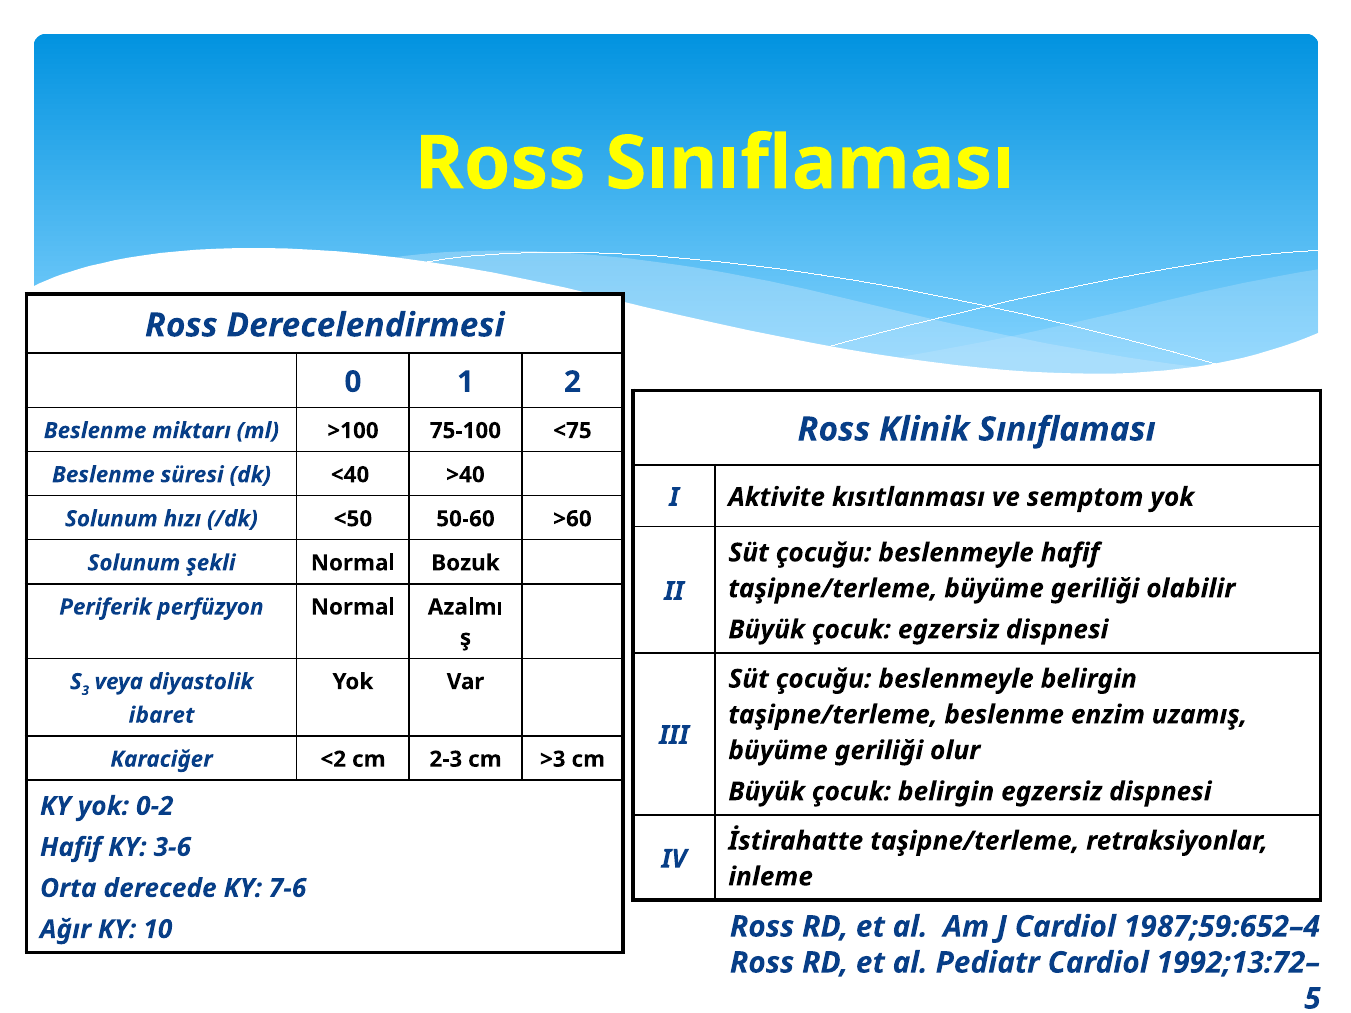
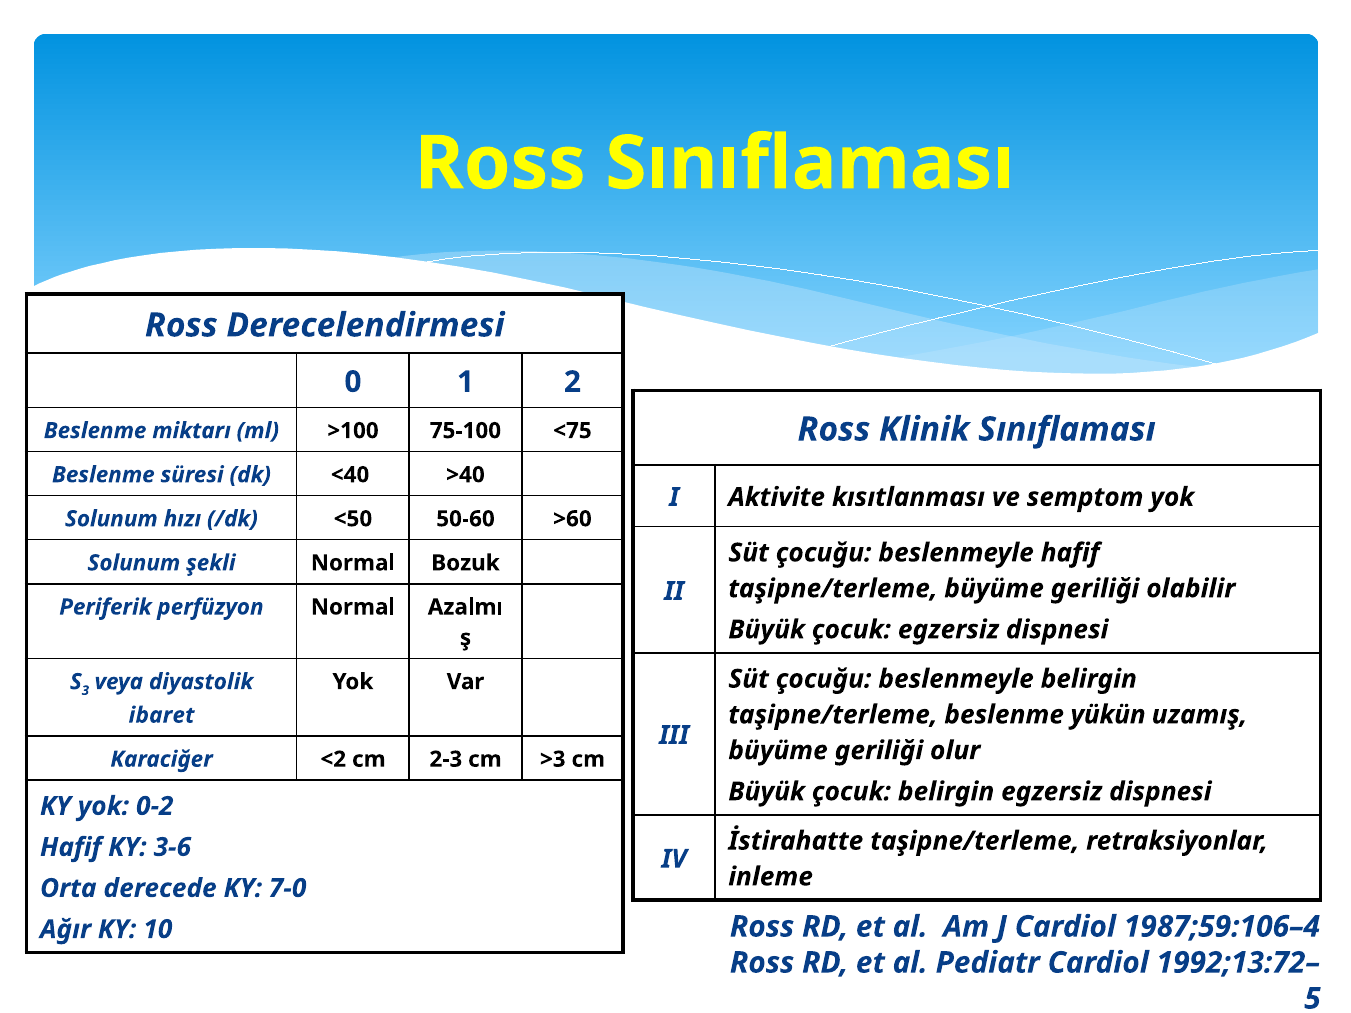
enzim: enzim -> yükün
7-6: 7-6 -> 7-0
1987;59:652–4: 1987;59:652–4 -> 1987;59:106–4
